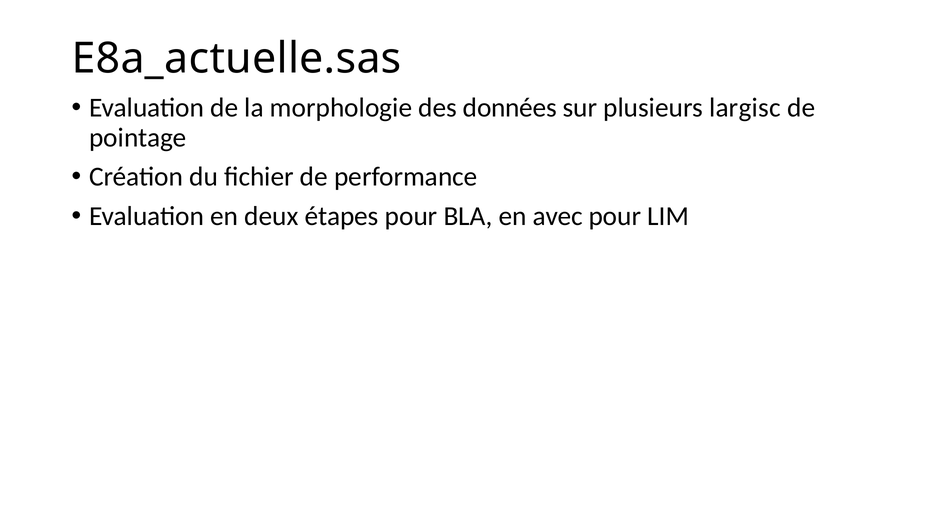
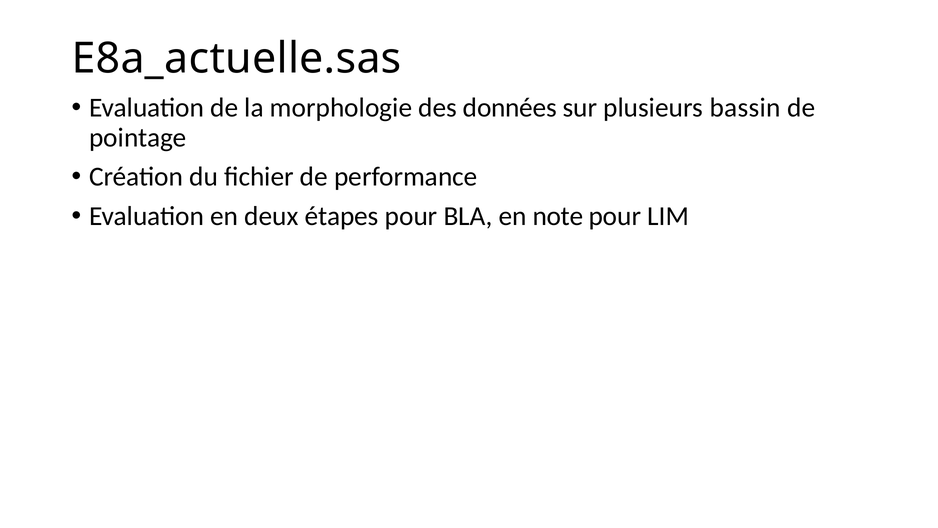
largisc: largisc -> bassin
avec: avec -> note
